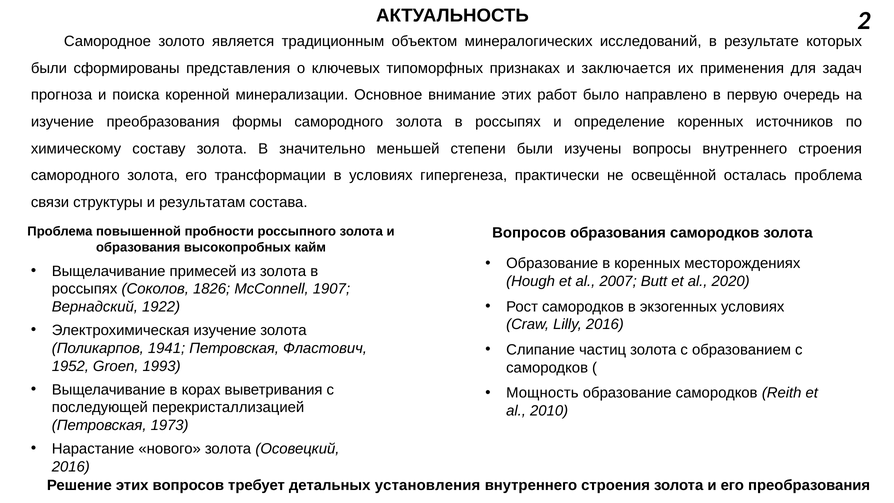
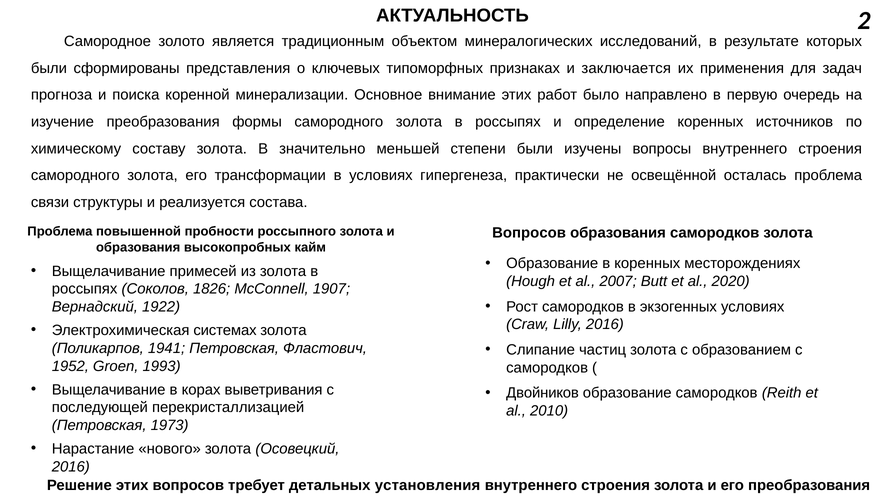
результатам: результатам -> реализуется
Электрохимическая изучение: изучение -> системах
Мощность: Мощность -> Двойников
